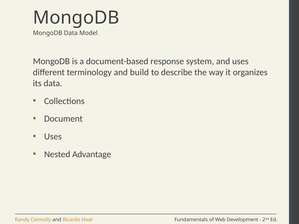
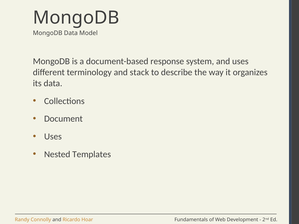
build: build -> stack
Advantage: Advantage -> Templates
